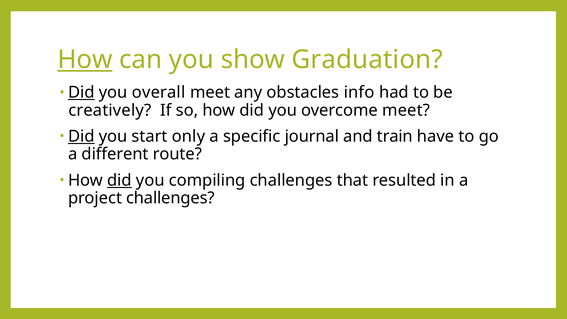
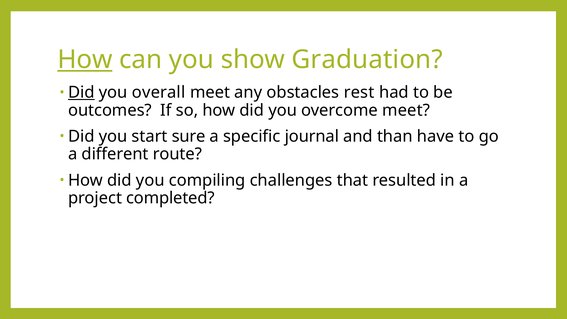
info: info -> rest
creatively: creatively -> outcomes
Did at (81, 136) underline: present -> none
only: only -> sure
train: train -> than
did at (119, 180) underline: present -> none
project challenges: challenges -> completed
